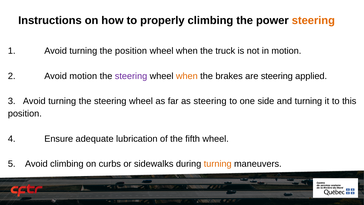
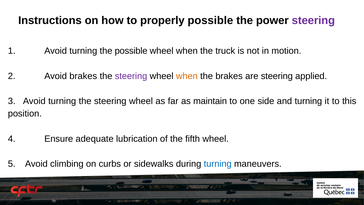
properly climbing: climbing -> possible
steering at (313, 20) colour: orange -> purple
the position: position -> possible
Avoid motion: motion -> brakes
as steering: steering -> maintain
turning at (218, 164) colour: orange -> blue
